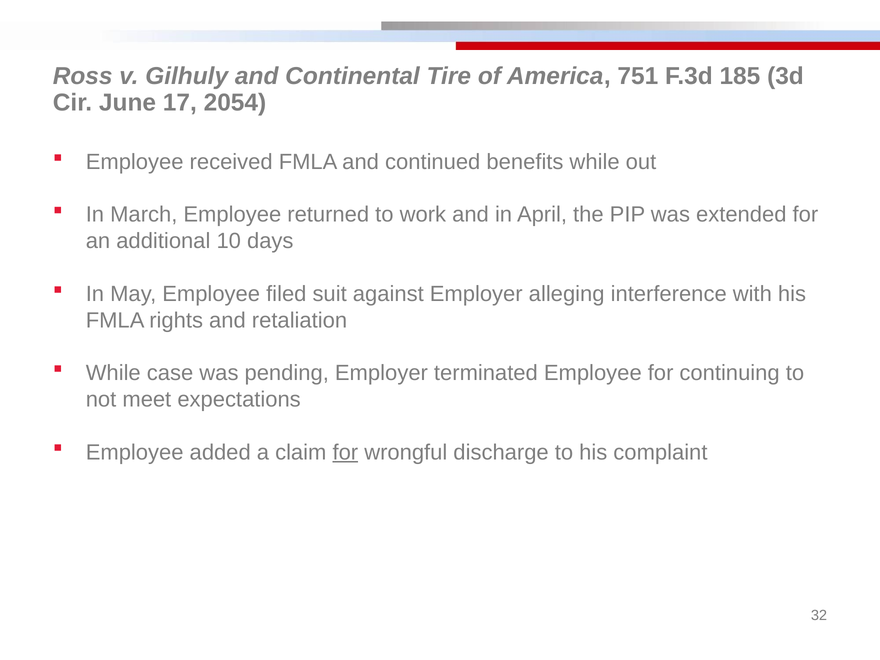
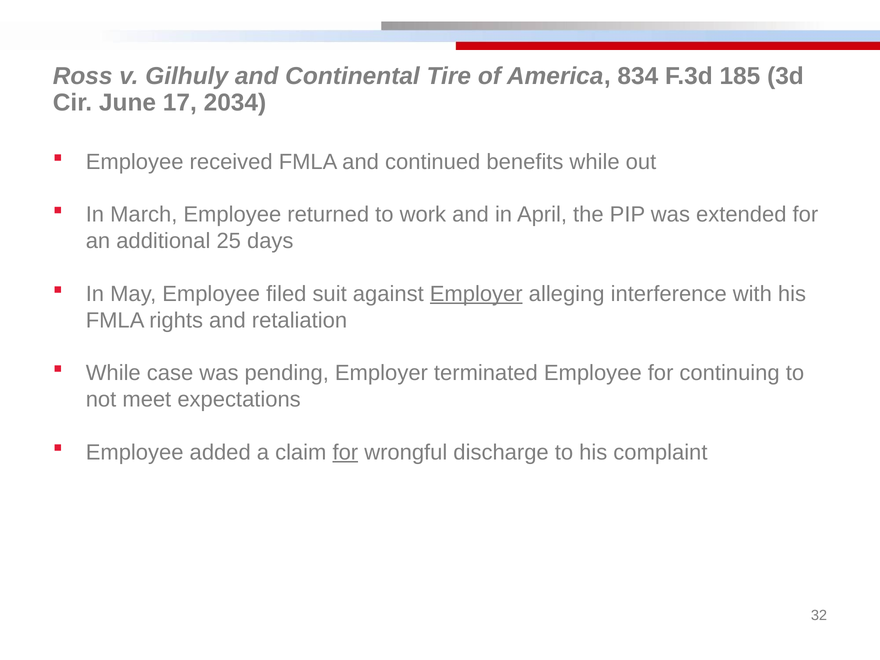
751: 751 -> 834
2054: 2054 -> 2034
10: 10 -> 25
Employer at (476, 294) underline: none -> present
